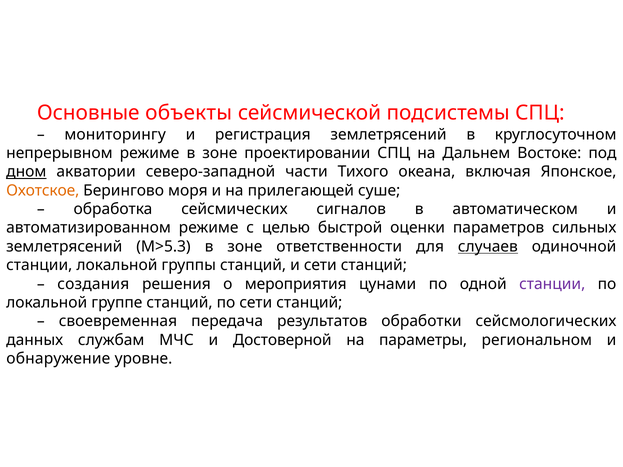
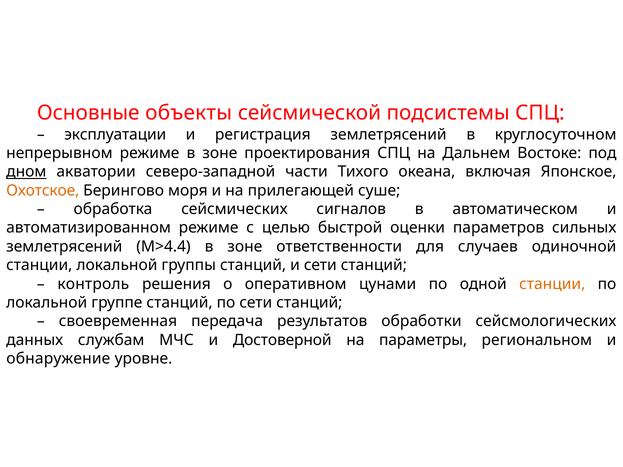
мониторингу: мониторингу -> эксплуатации
проектировании: проектировании -> проектирования
М>5.3: М>5.3 -> М>4.4
случаев underline: present -> none
создания: создания -> контроль
мероприятия: мероприятия -> оперативном
станции at (552, 284) colour: purple -> orange
